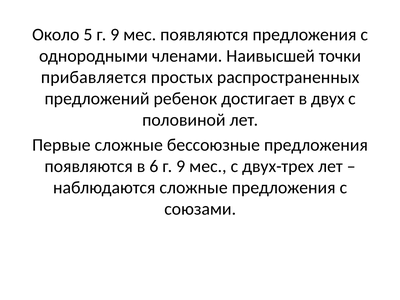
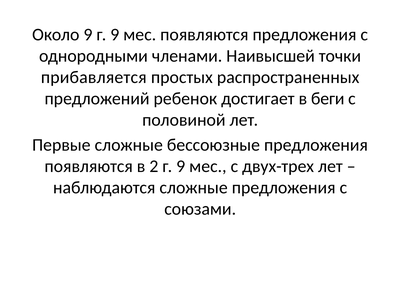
Около 5: 5 -> 9
двух: двух -> беги
6: 6 -> 2
